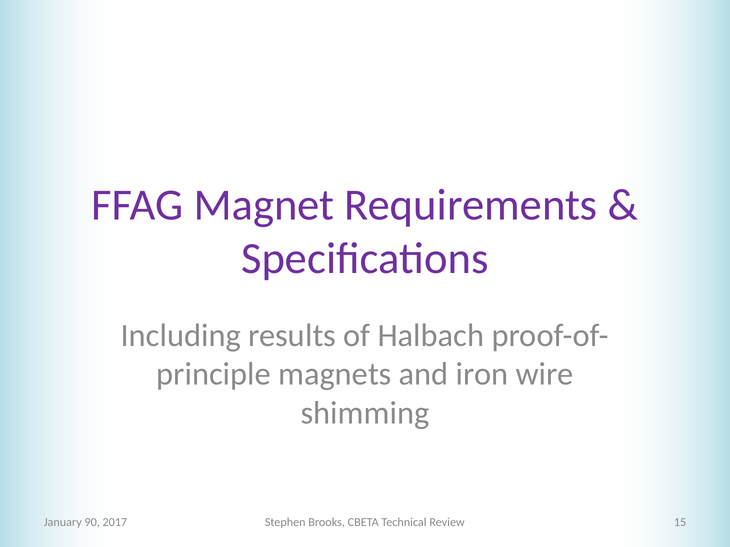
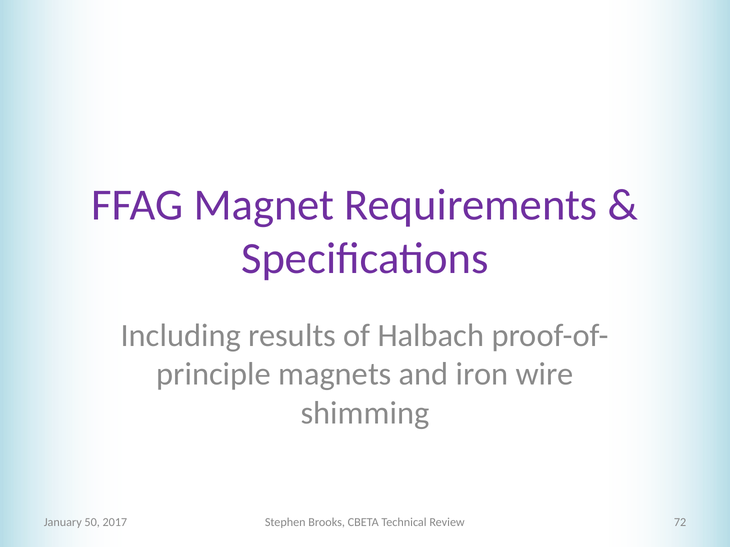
90: 90 -> 50
15: 15 -> 72
